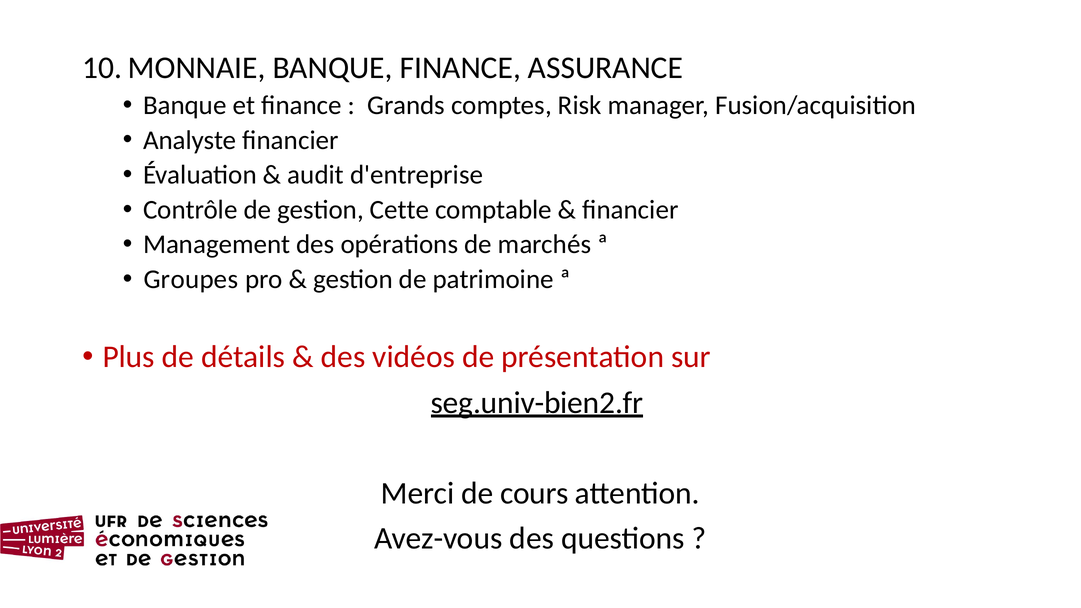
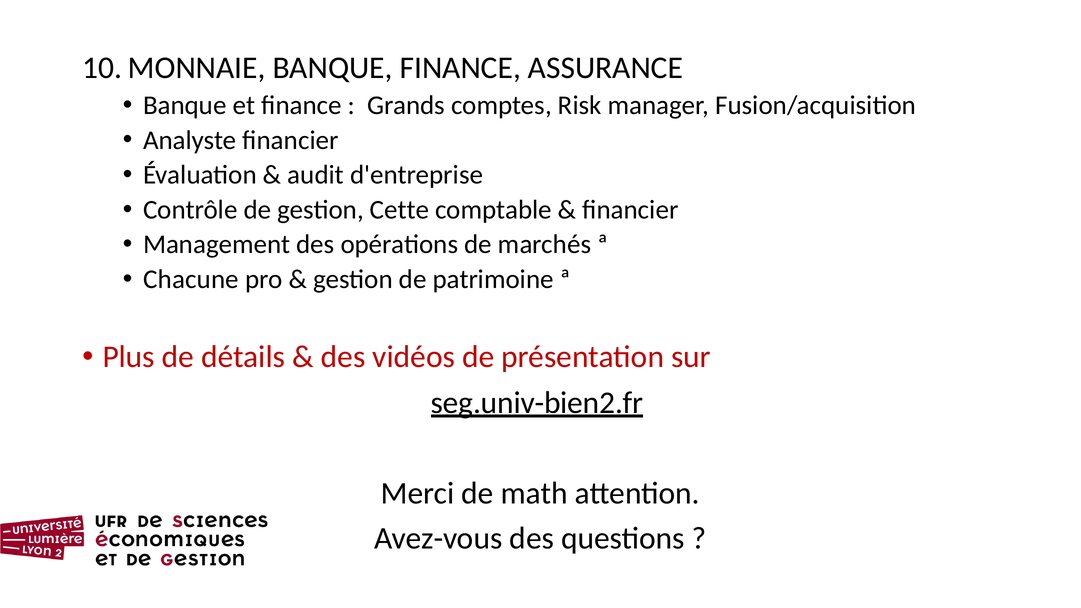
Groupes: Groupes -> Chacune
cours: cours -> math
